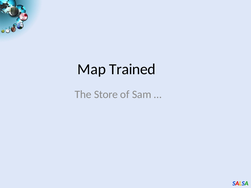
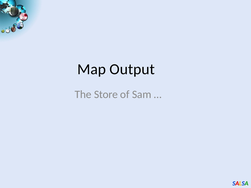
Trained: Trained -> Output
